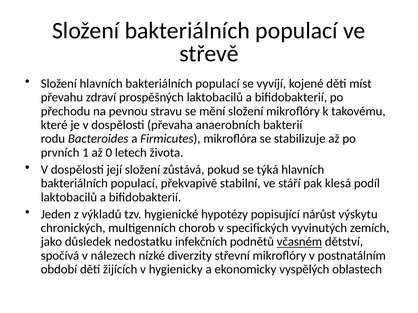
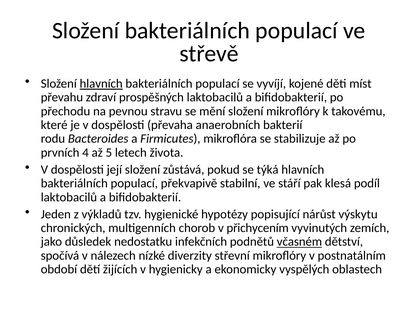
hlavních at (101, 84) underline: none -> present
1: 1 -> 4
0: 0 -> 5
specifických: specifických -> přichycením
